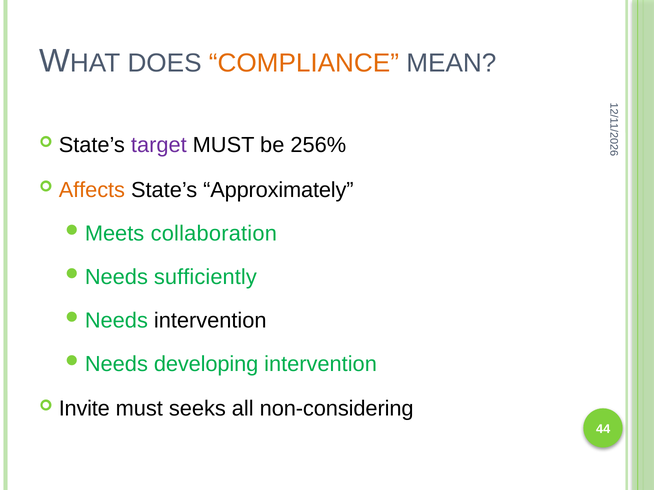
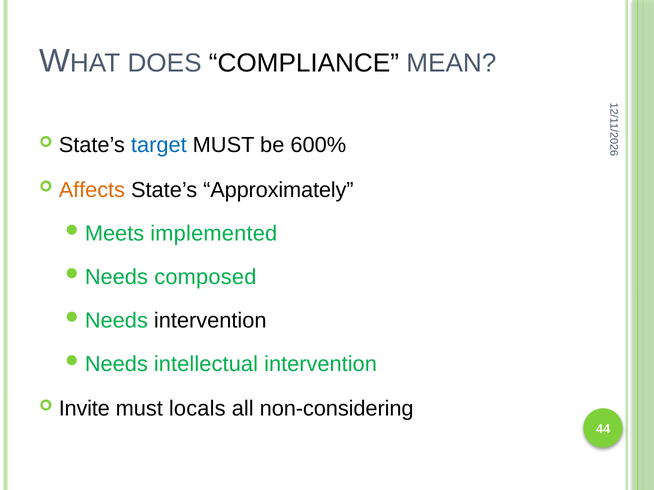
COMPLIANCE colour: orange -> black
target colour: purple -> blue
256%: 256% -> 600%
collaboration: collaboration -> implemented
sufficiently: sufficiently -> composed
developing: developing -> intellectual
seeks: seeks -> locals
